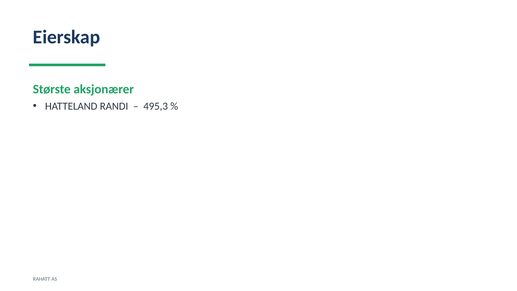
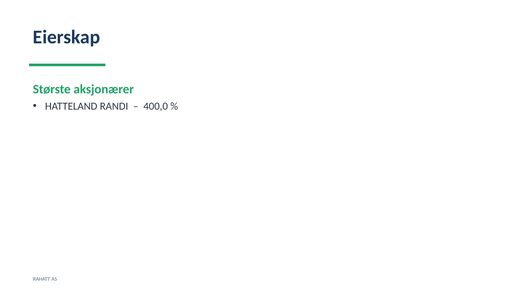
495,3: 495,3 -> 400,0
